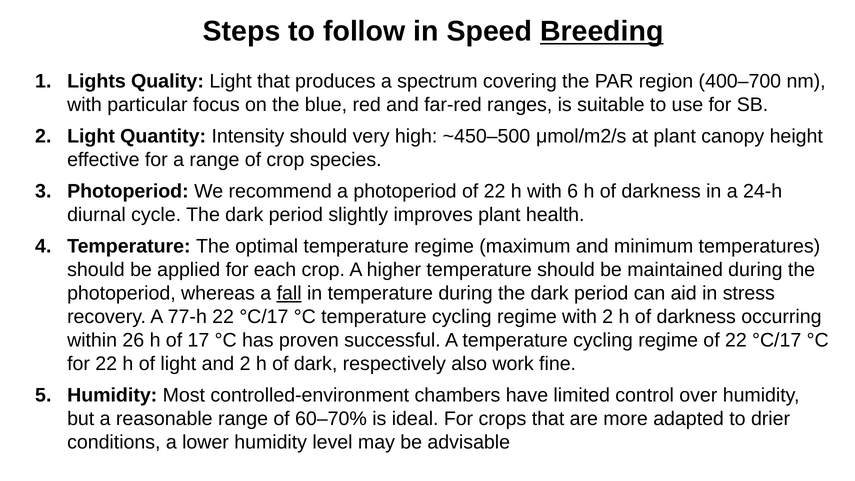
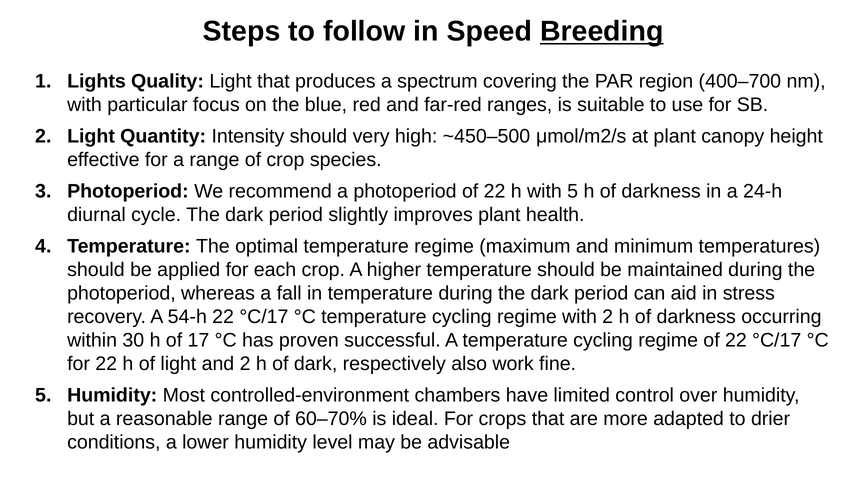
with 6: 6 -> 5
fall underline: present -> none
77-h: 77-h -> 54-h
26: 26 -> 30
